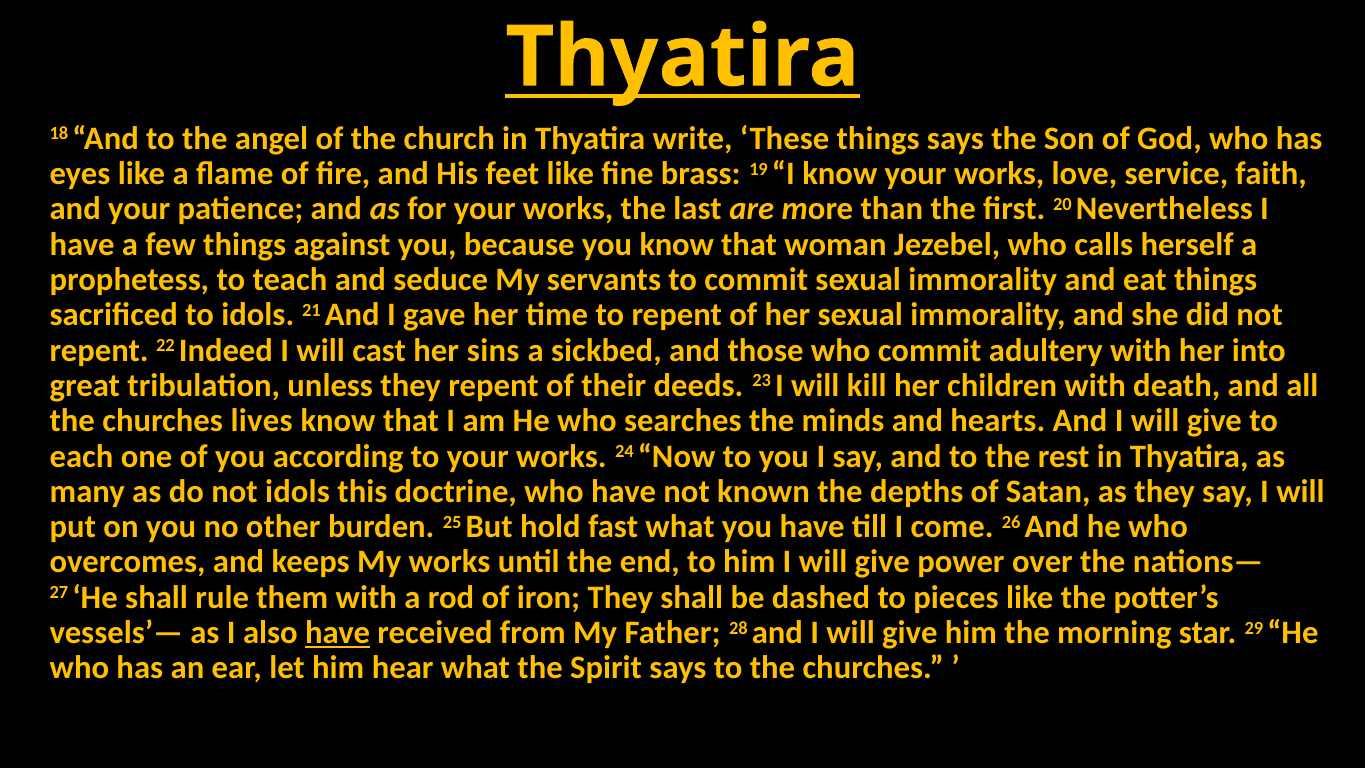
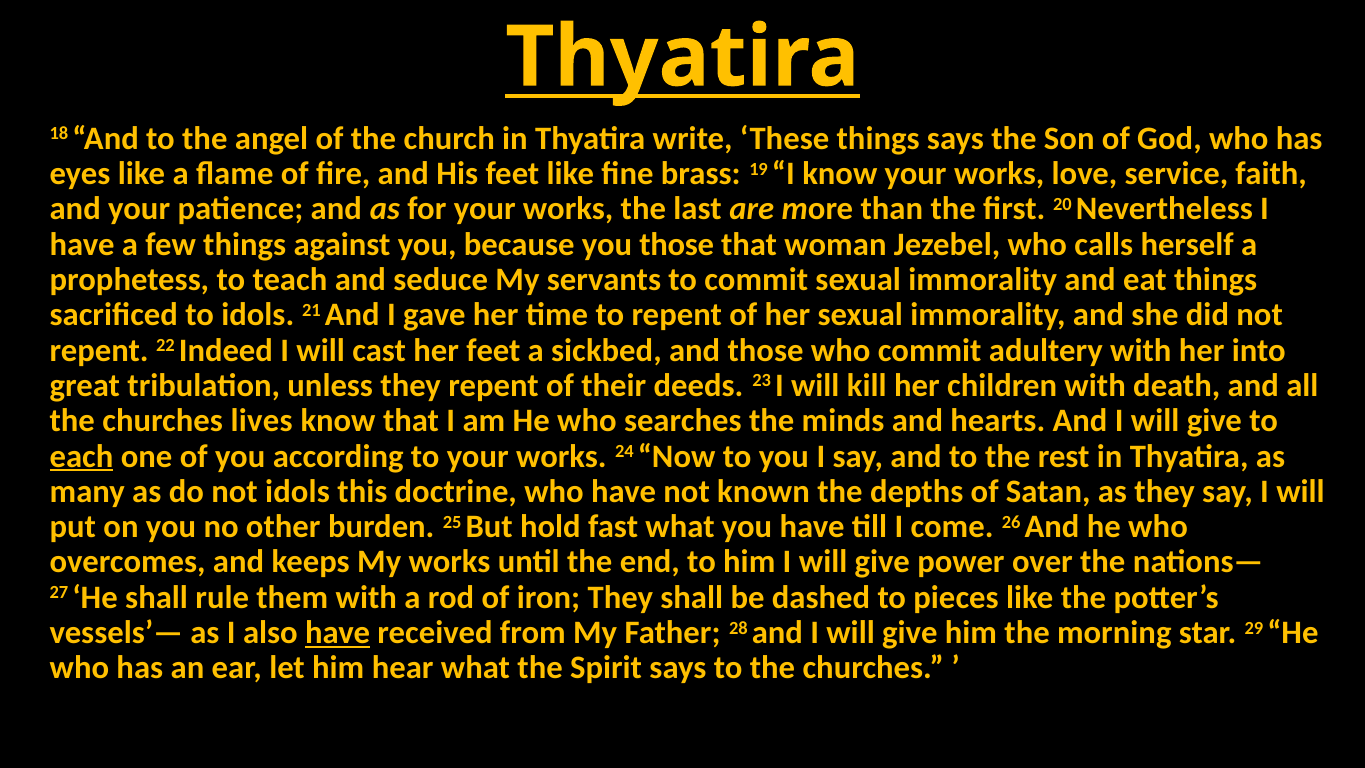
you know: know -> those
her sins: sins -> feet
each underline: none -> present
